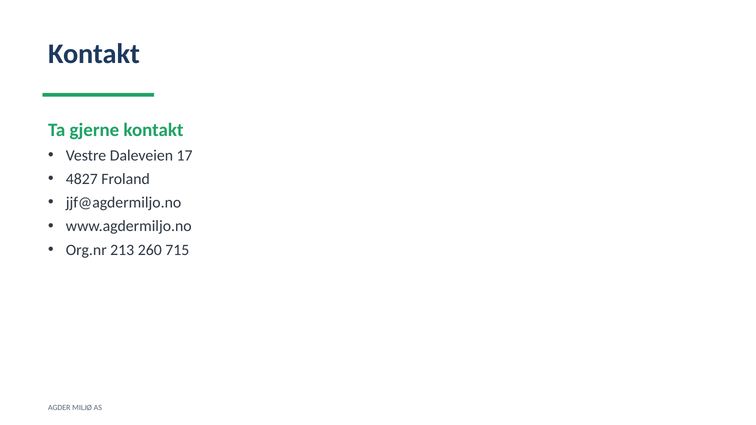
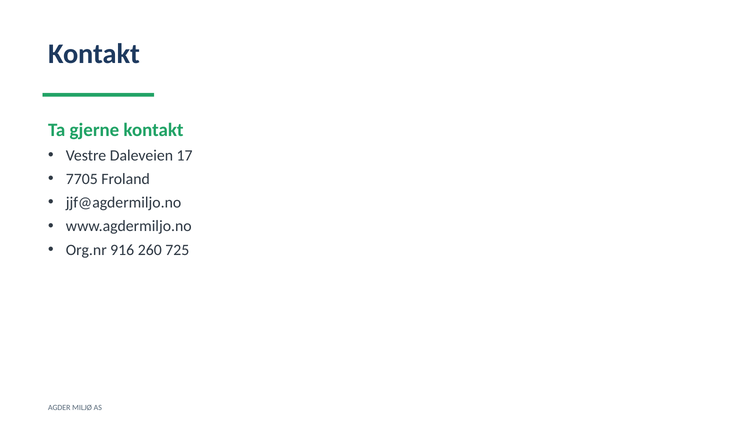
4827: 4827 -> 7705
213: 213 -> 916
715: 715 -> 725
